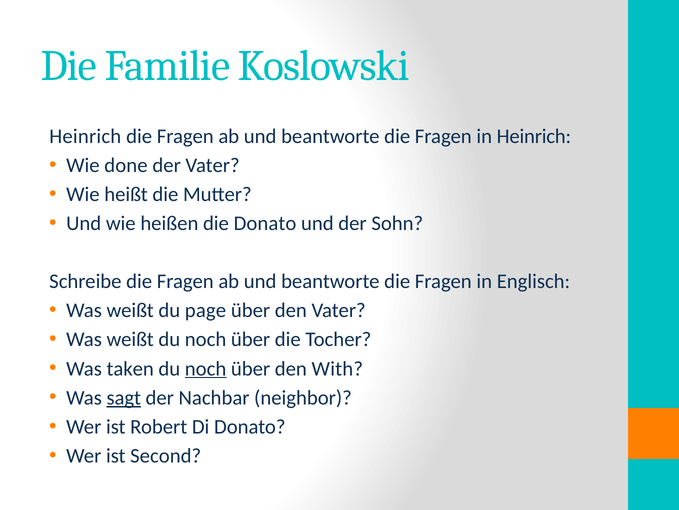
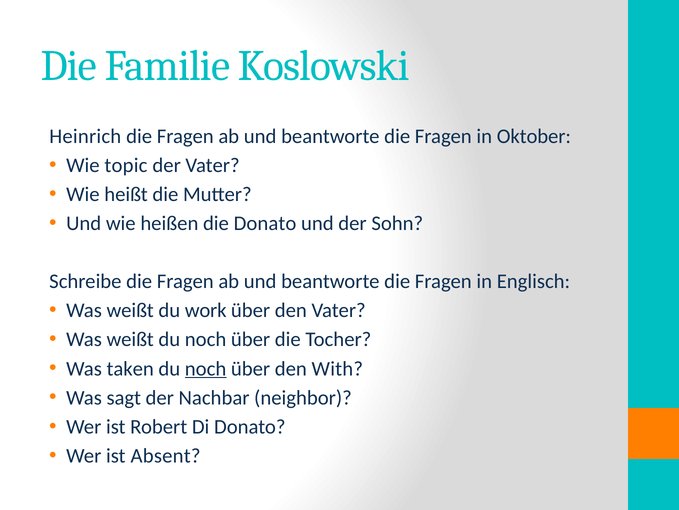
in Heinrich: Heinrich -> Oktober
done: done -> topic
page: page -> work
sagt underline: present -> none
Second: Second -> Absent
